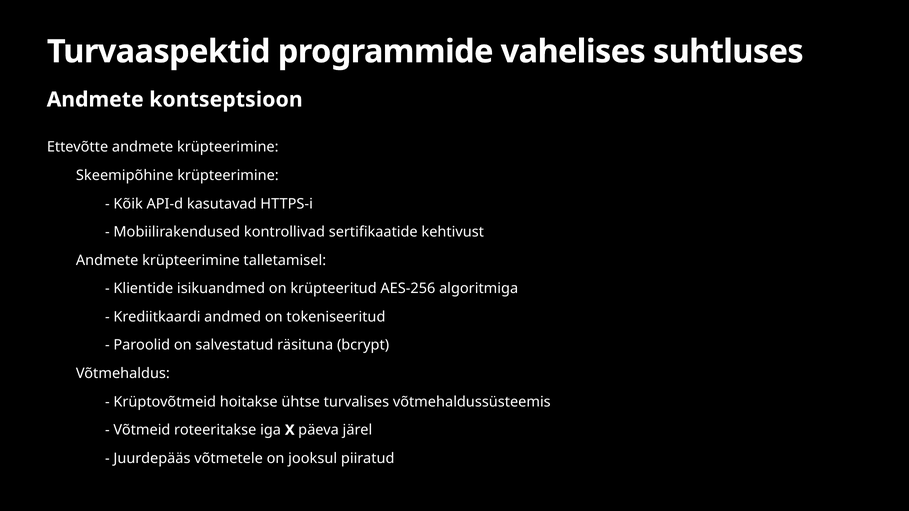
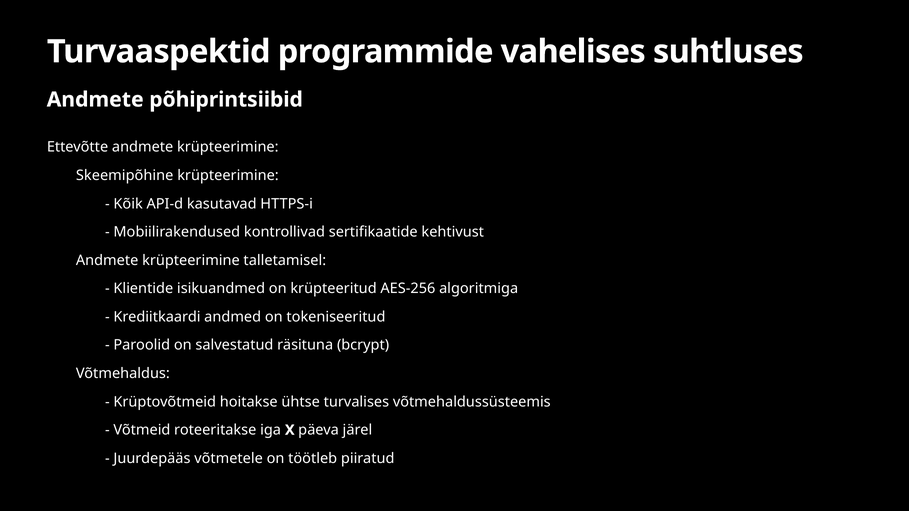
kontseptsioon: kontseptsioon -> põhiprintsiibid
jooksul: jooksul -> töötleb
